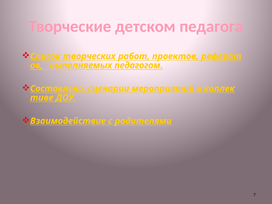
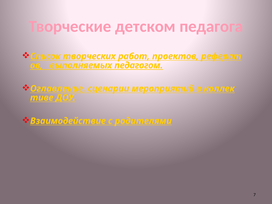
Составлено: Составлено -> Оглавление
